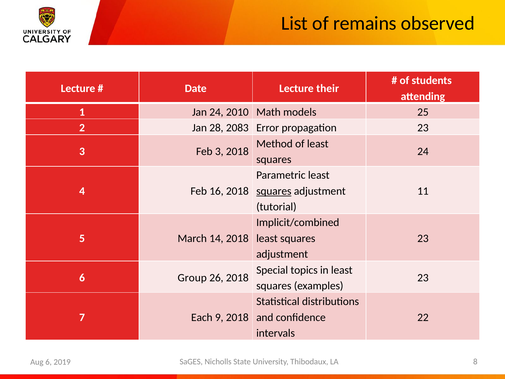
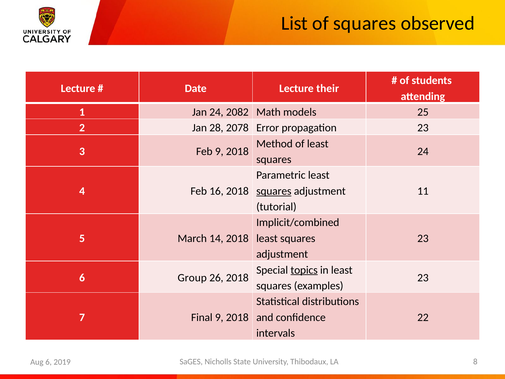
of remains: remains -> squares
2010: 2010 -> 2082
2083: 2083 -> 2078
Feb 3: 3 -> 9
topics underline: none -> present
Each: Each -> Final
